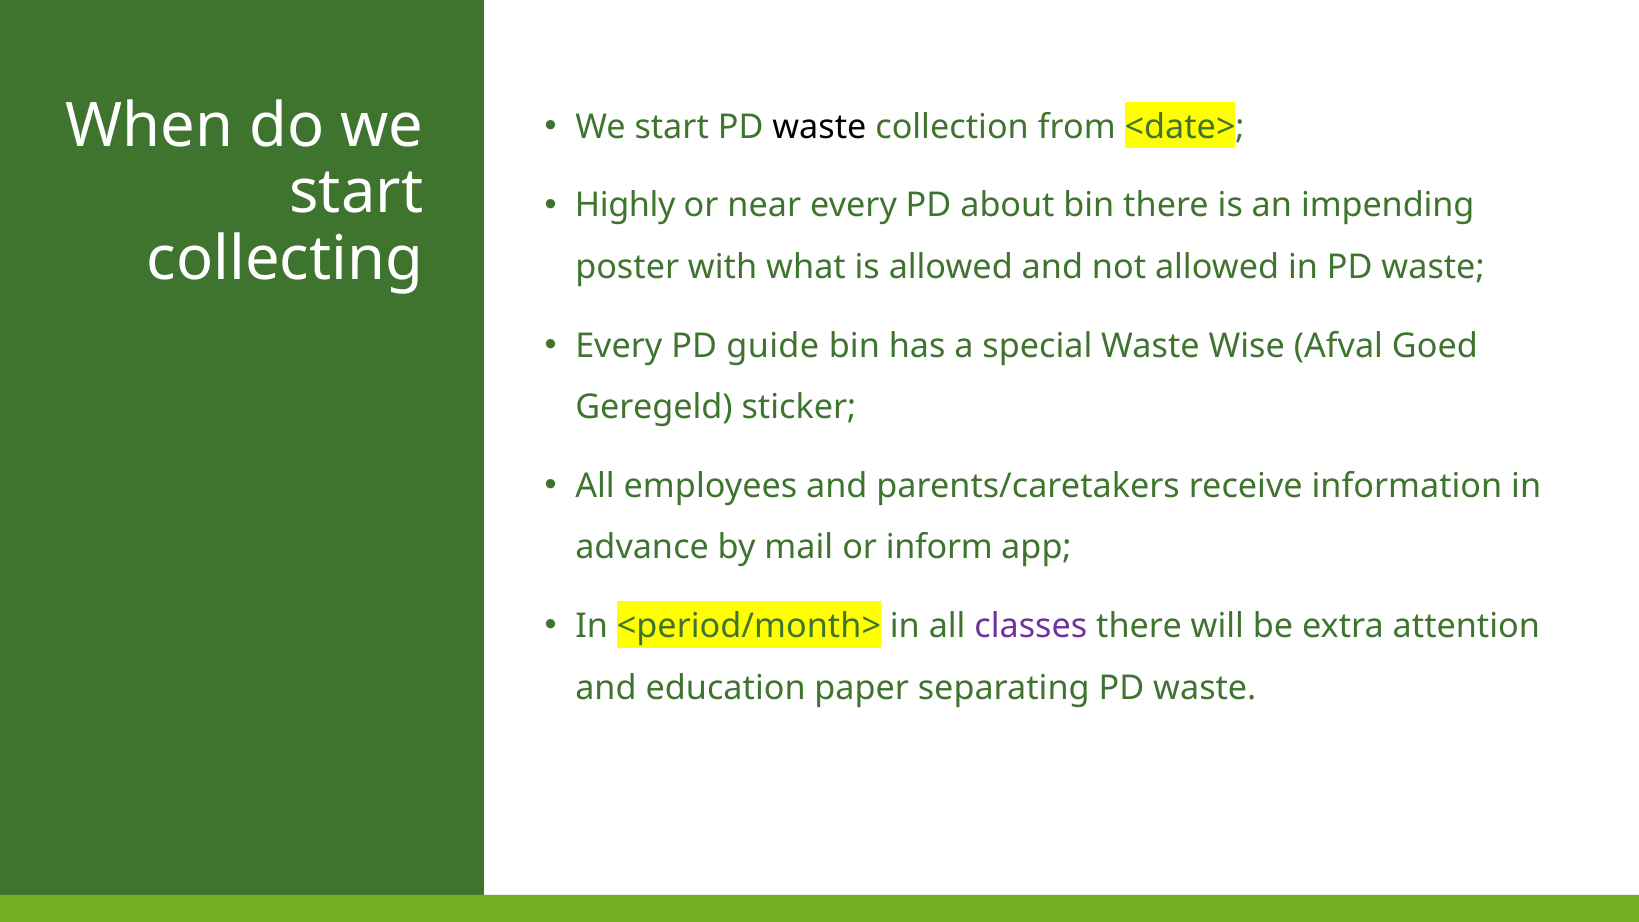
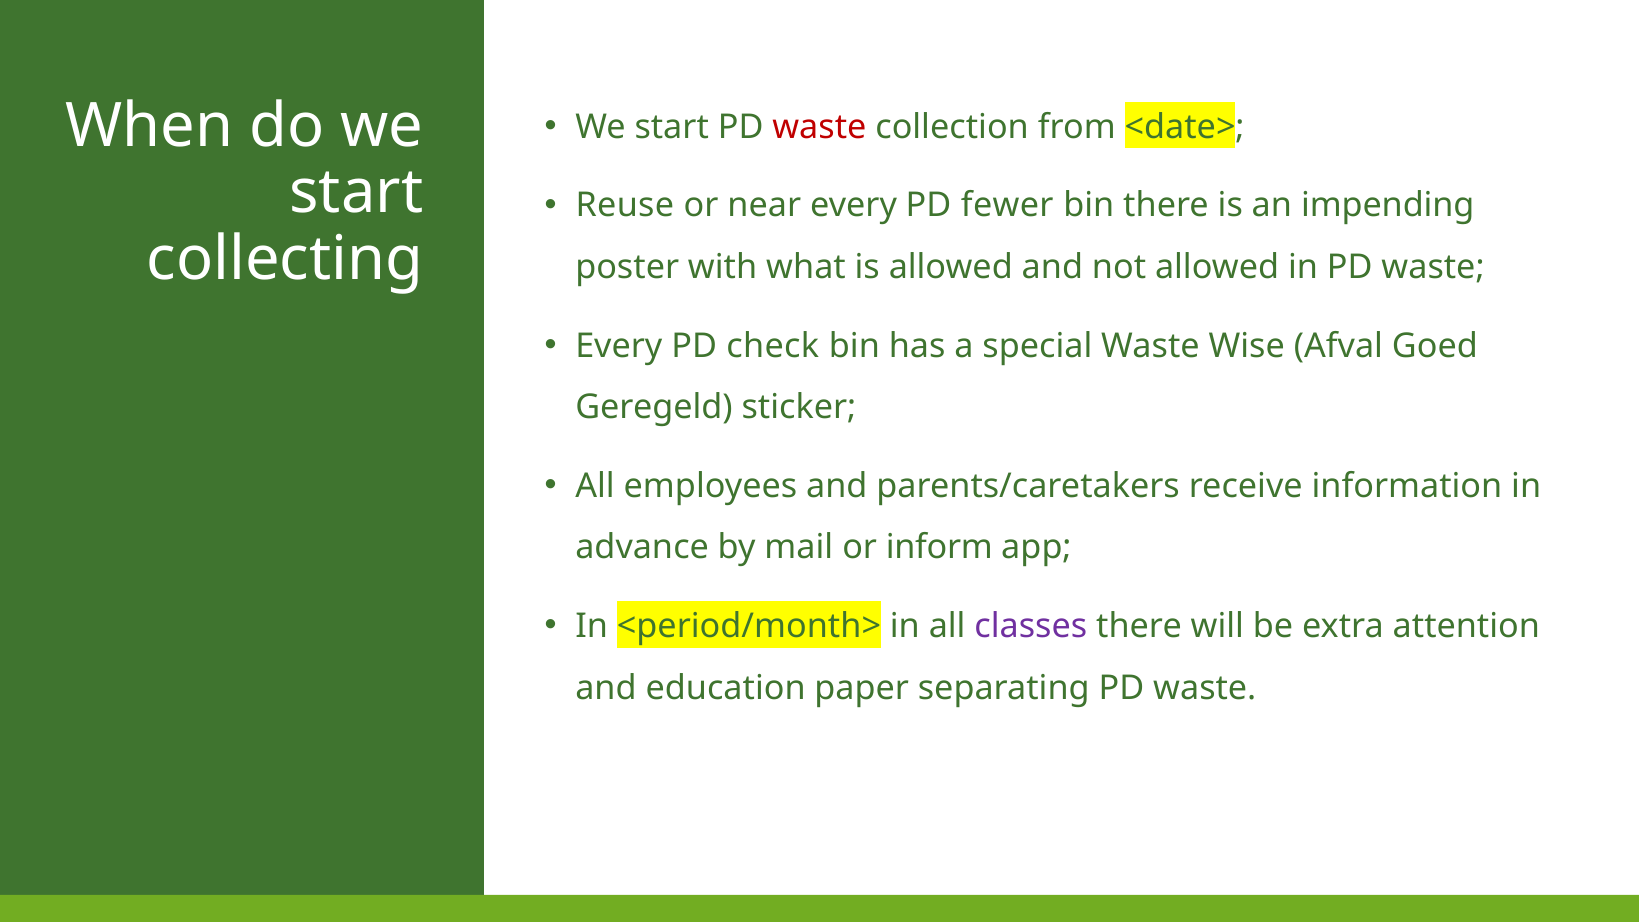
waste at (819, 127) colour: black -> red
Highly: Highly -> Reuse
about: about -> fewer
guide: guide -> check
